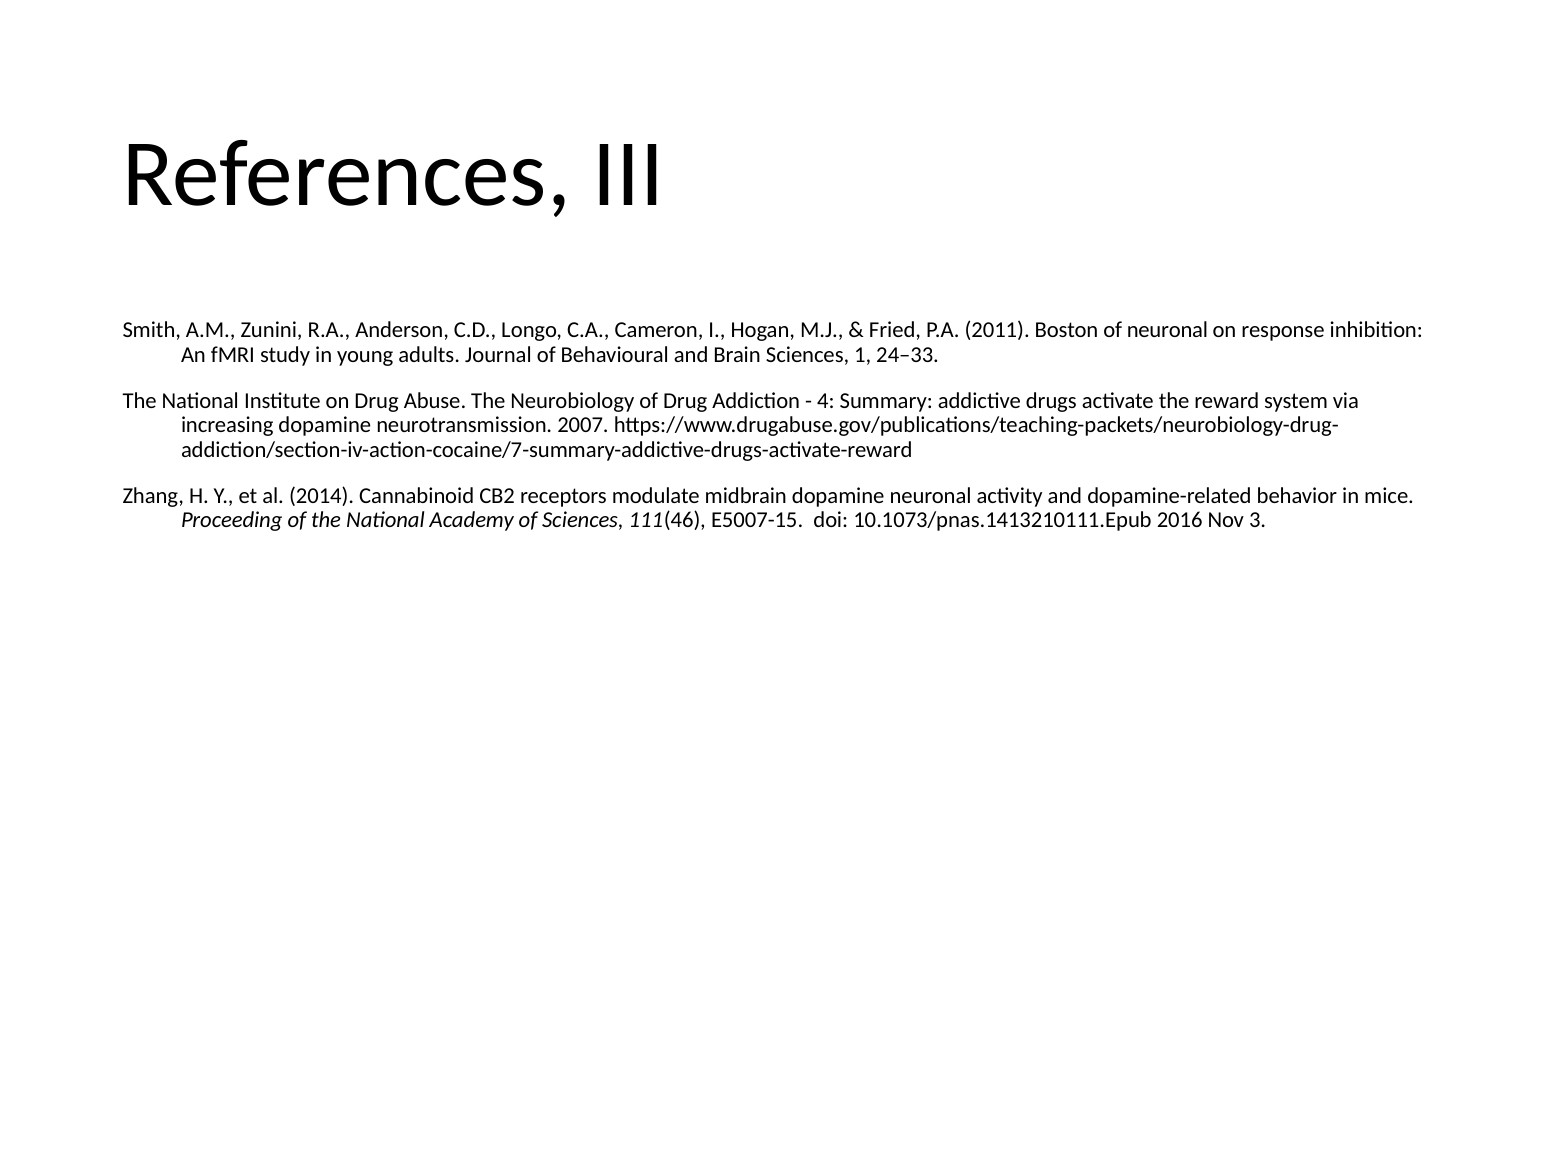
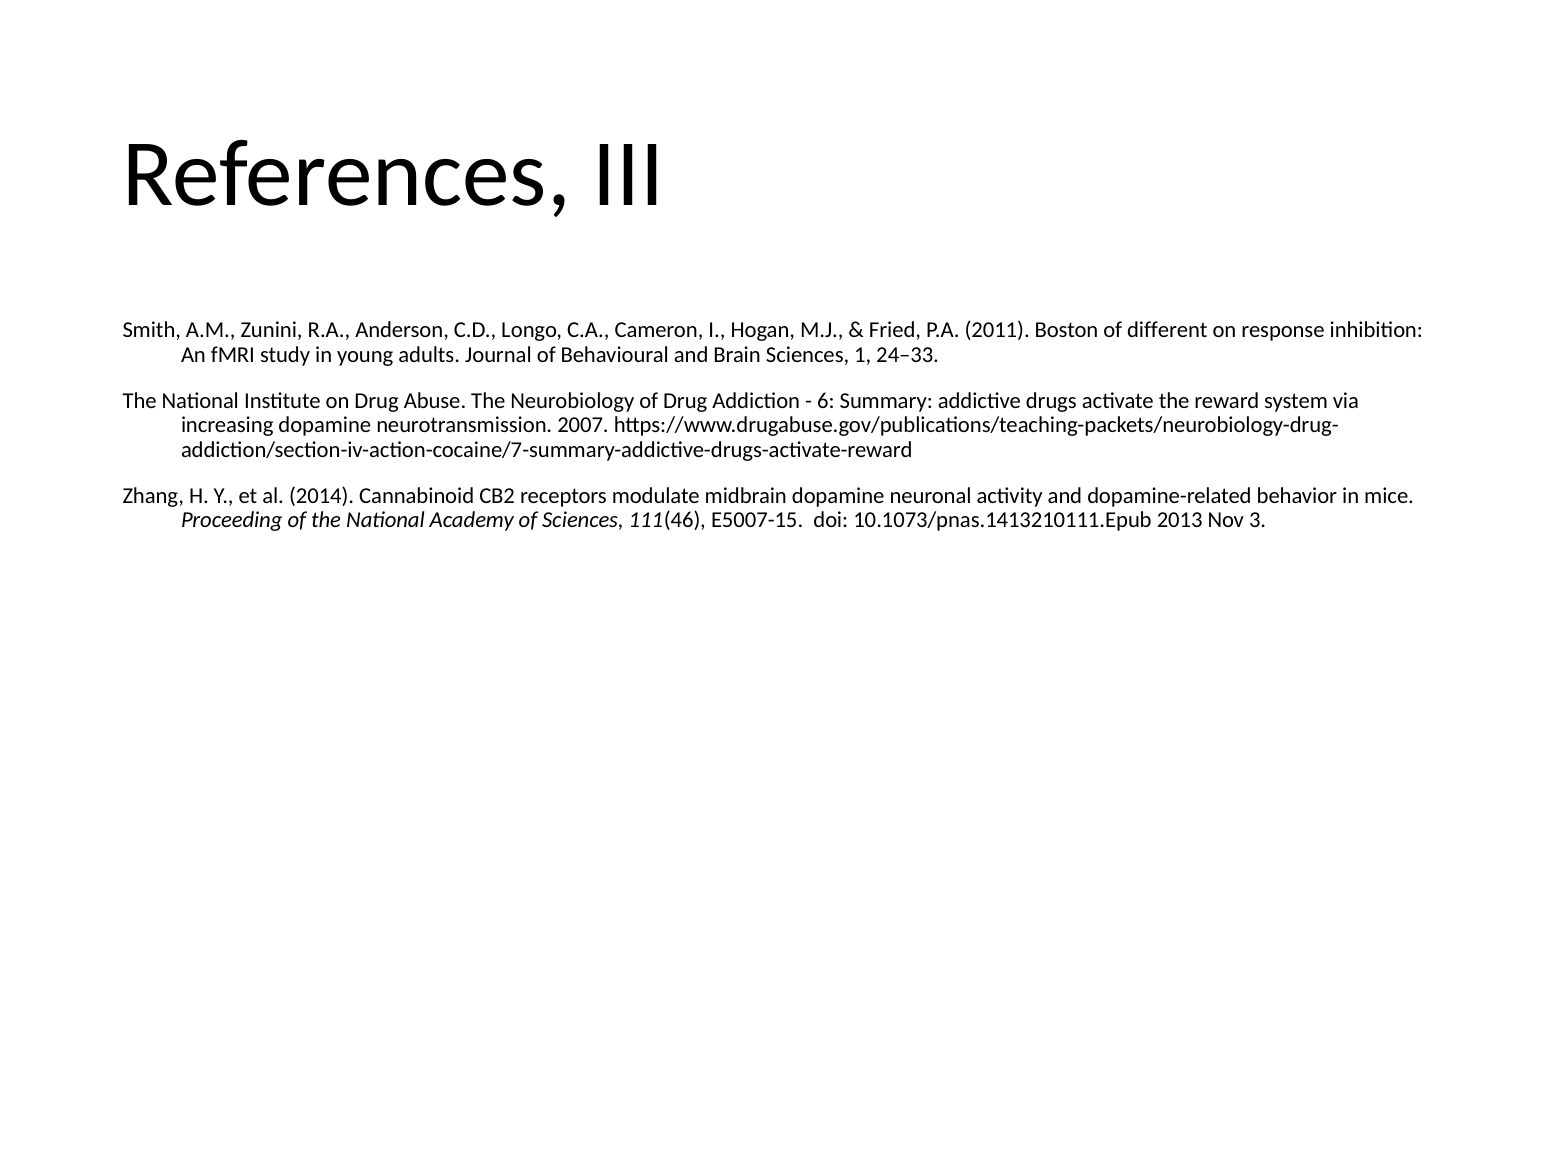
of neuronal: neuronal -> different
4: 4 -> 6
2016: 2016 -> 2013
